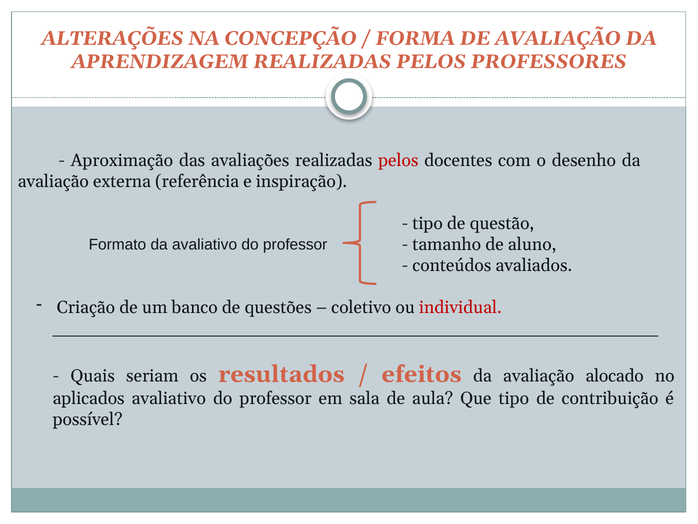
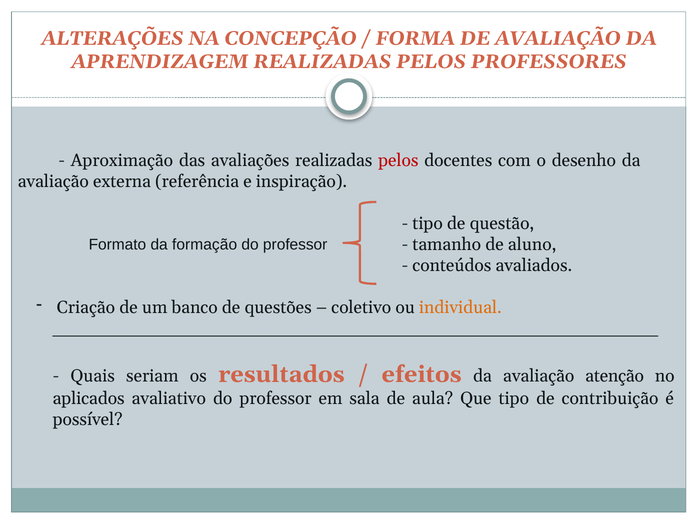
da avaliativo: avaliativo -> formação
individual colour: red -> orange
alocado: alocado -> atenção
